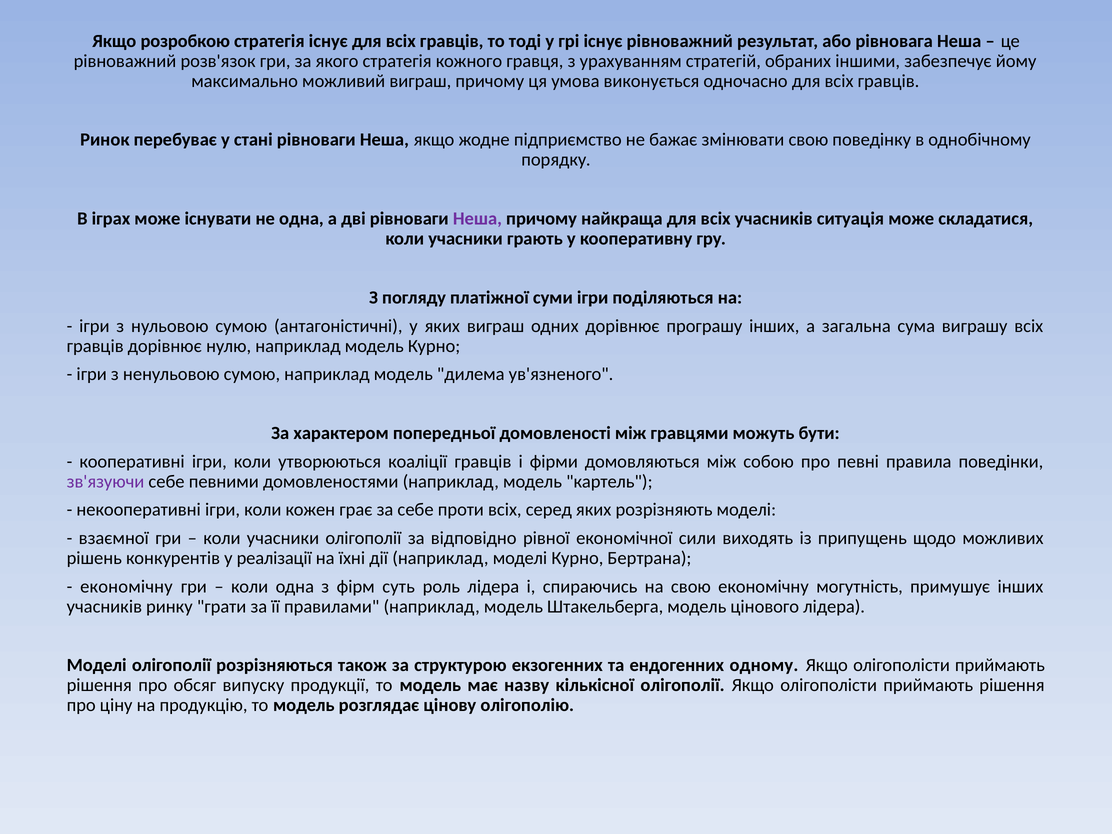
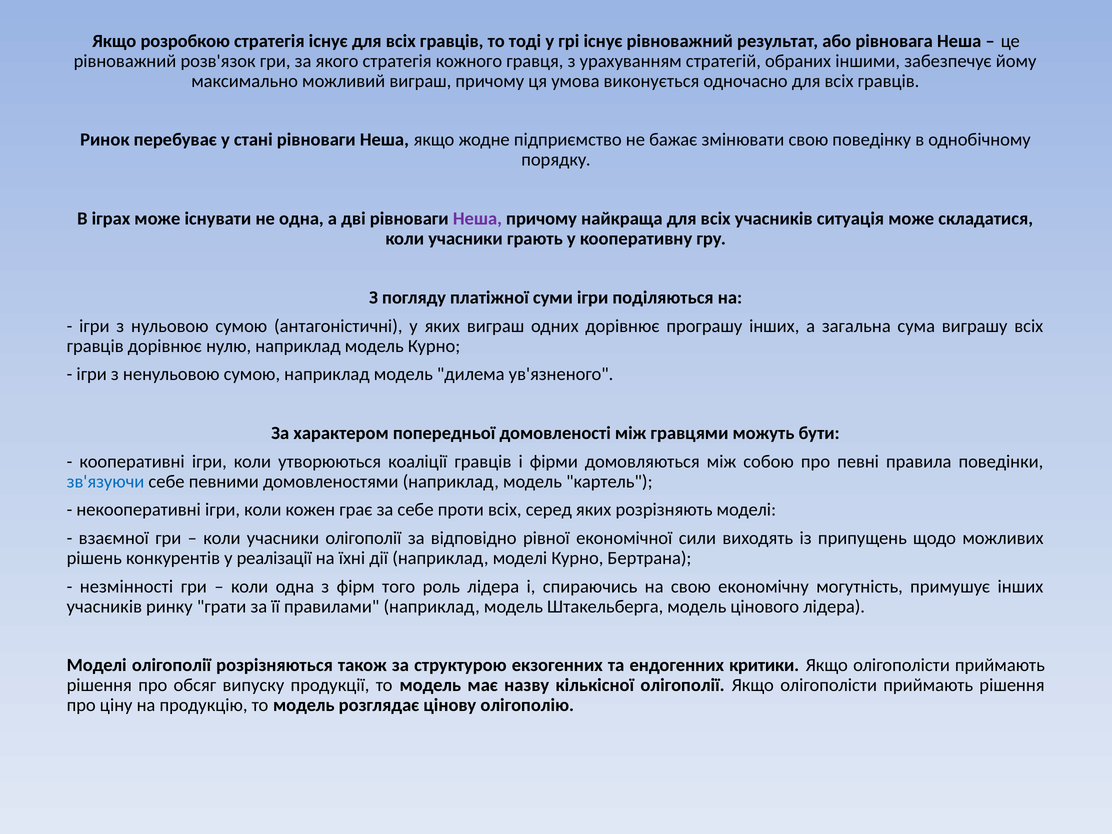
зв'язуючи colour: purple -> blue
економічну at (126, 586): економічну -> незмінності
суть: суть -> того
одному: одному -> критики
